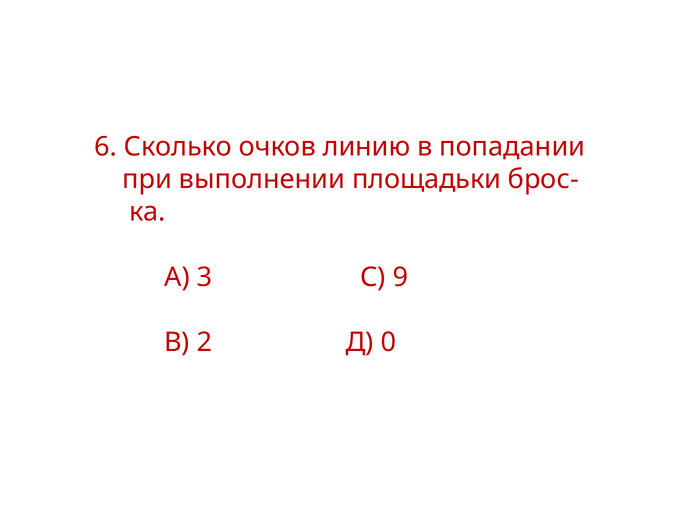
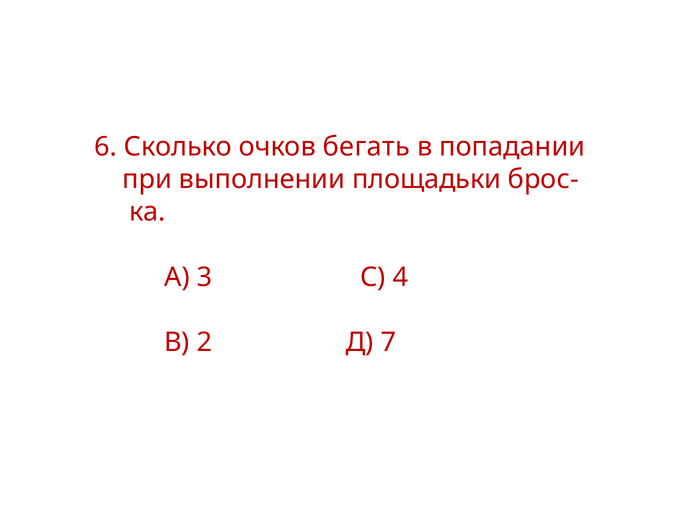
линию: линию -> бегать
9: 9 -> 4
0: 0 -> 7
